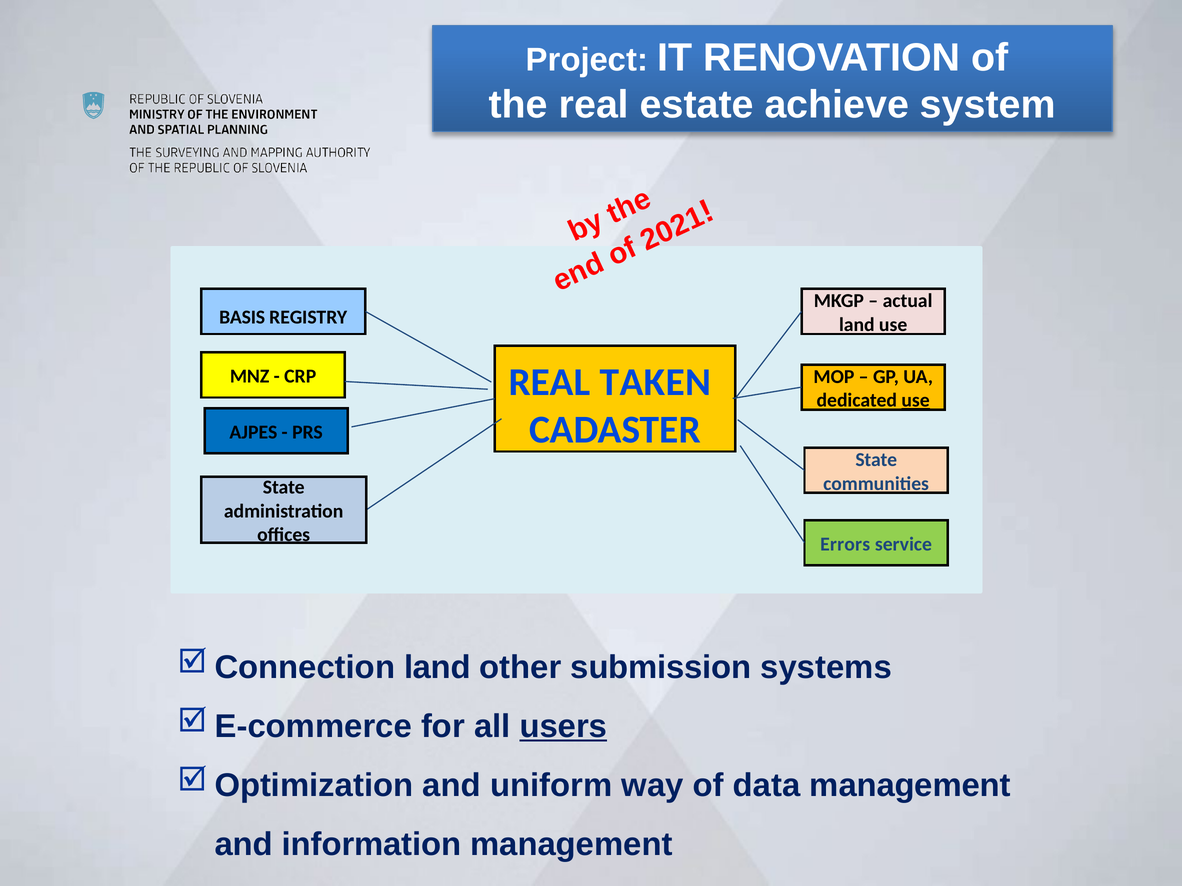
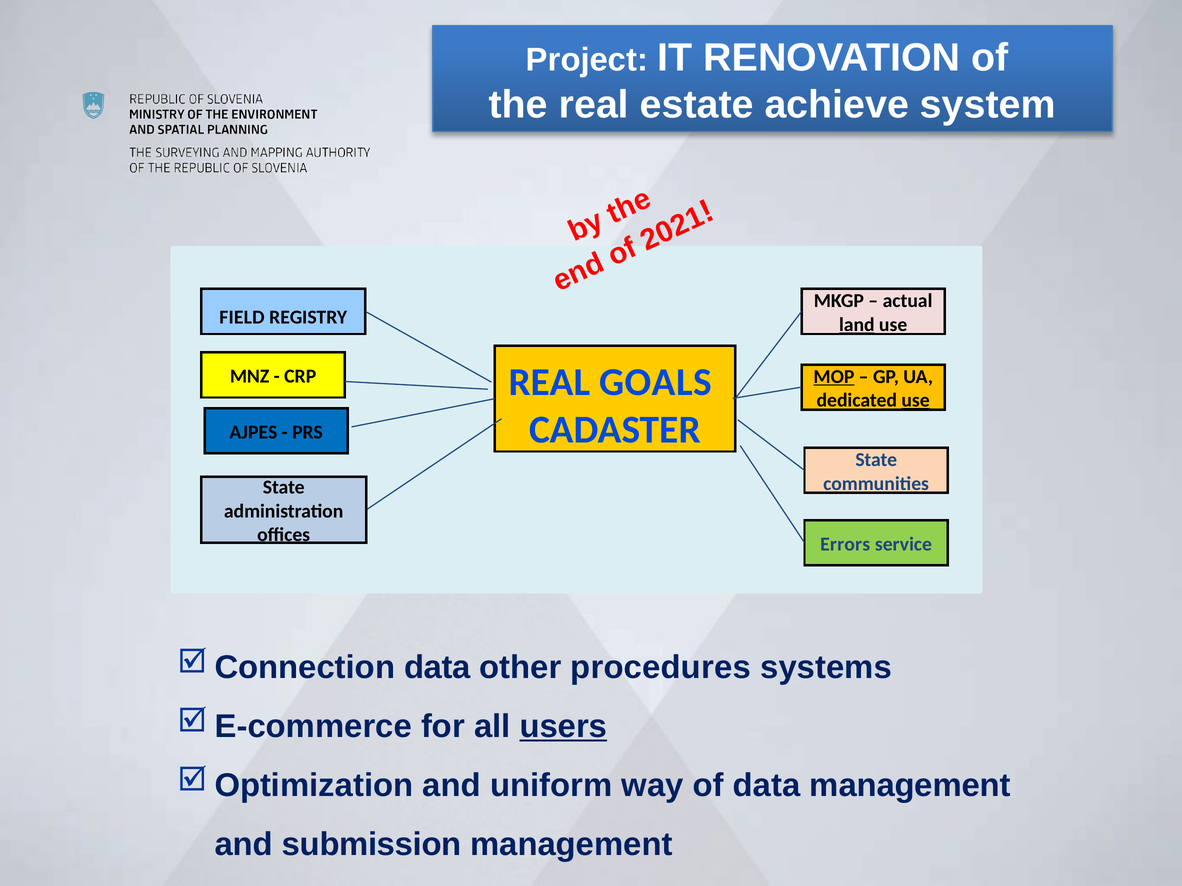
BASIS: BASIS -> FIELD
land at (857, 325) underline: none -> present
TAKEN: TAKEN -> GOALS
MOP underline: none -> present
land at (437, 668): land -> data
submission: submission -> procedures
information: information -> submission
